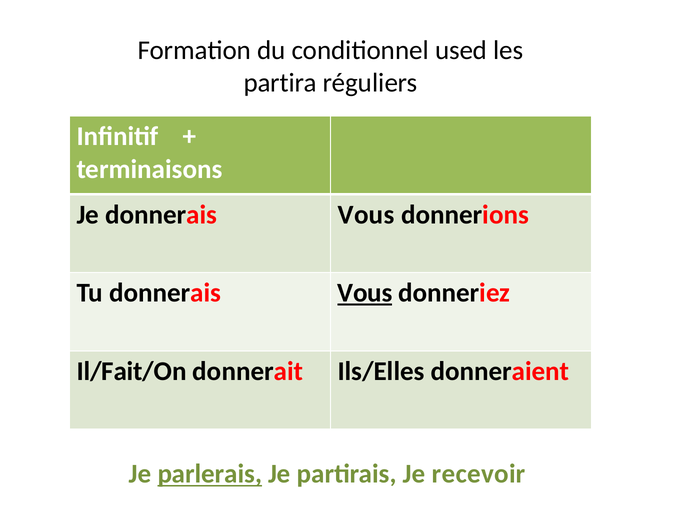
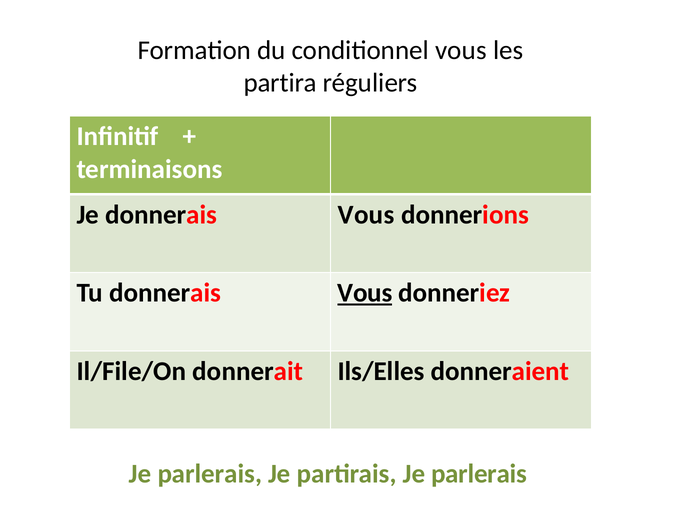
conditionnel used: used -> vous
Il/Fait/On: Il/Fait/On -> Il/File/On
parlerais at (210, 474) underline: present -> none
partirais Je recevoir: recevoir -> parlerais
